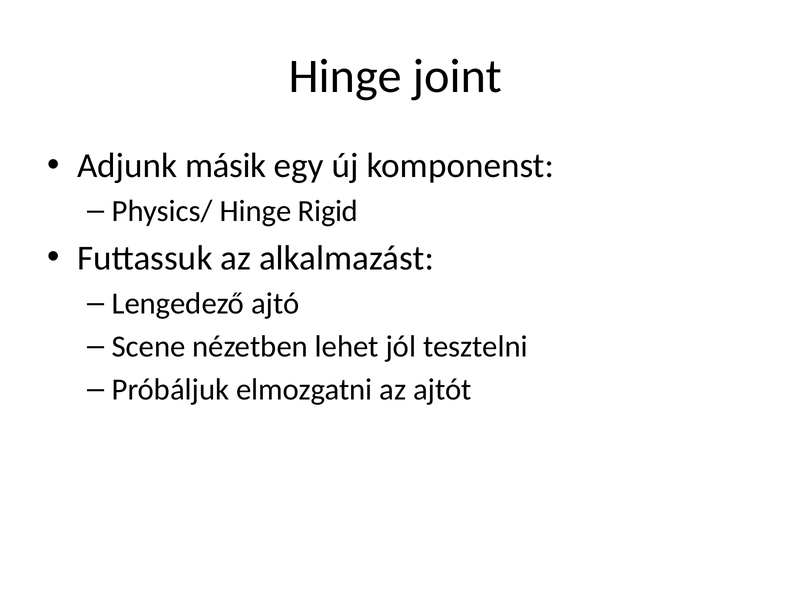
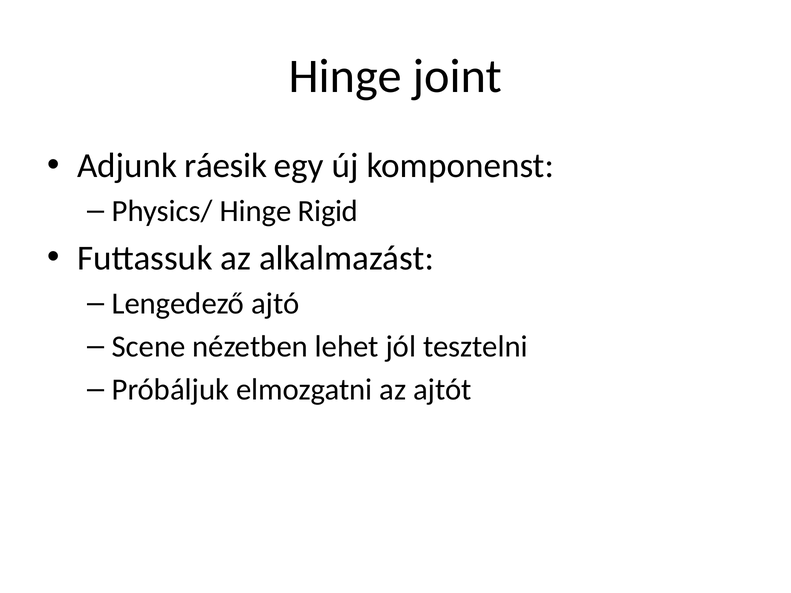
másik: másik -> ráesik
